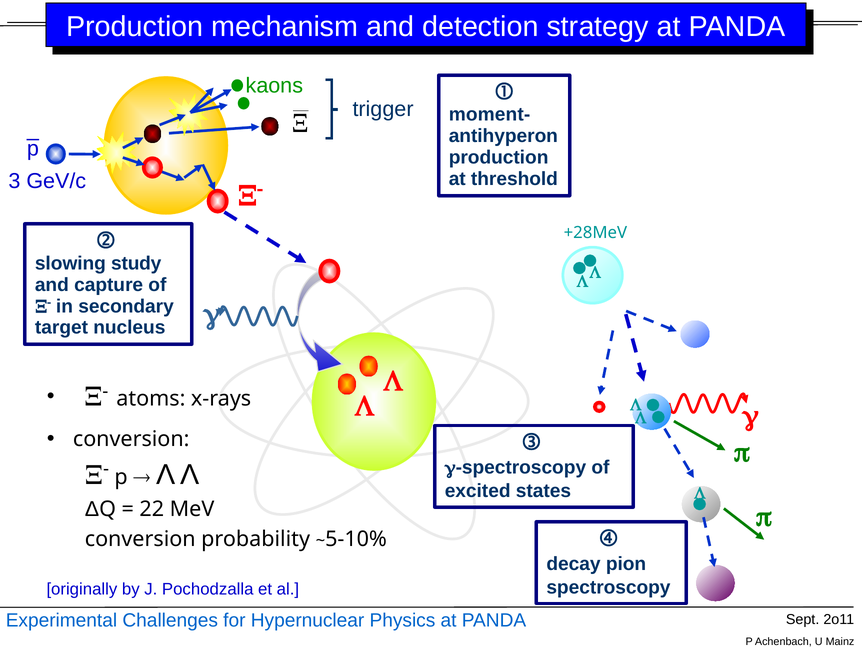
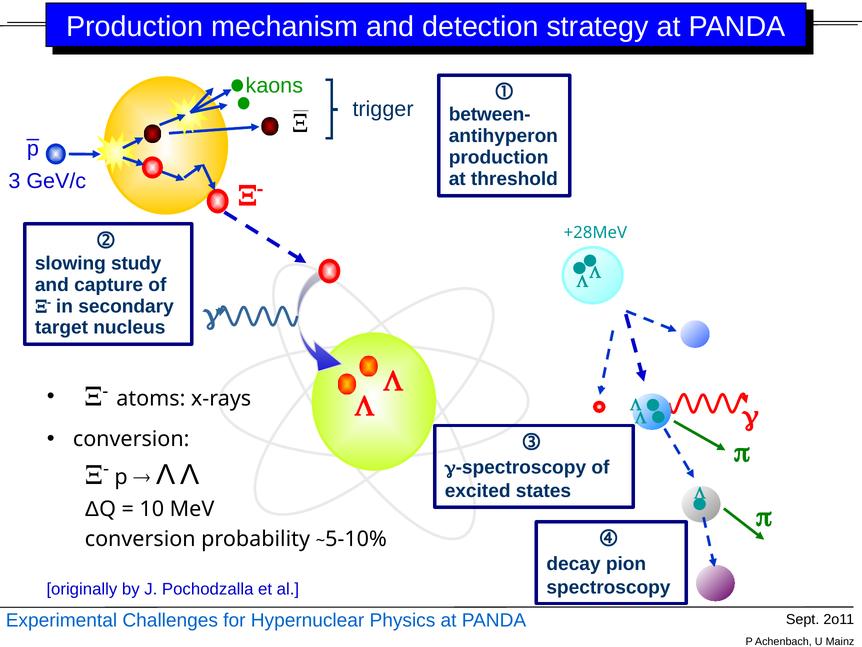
moment-: moment- -> between-
22: 22 -> 10
